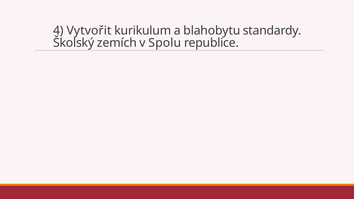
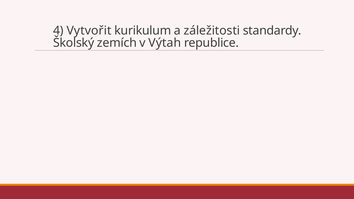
blahobytu: blahobytu -> záležitosti
Spolu: Spolu -> Výtah
